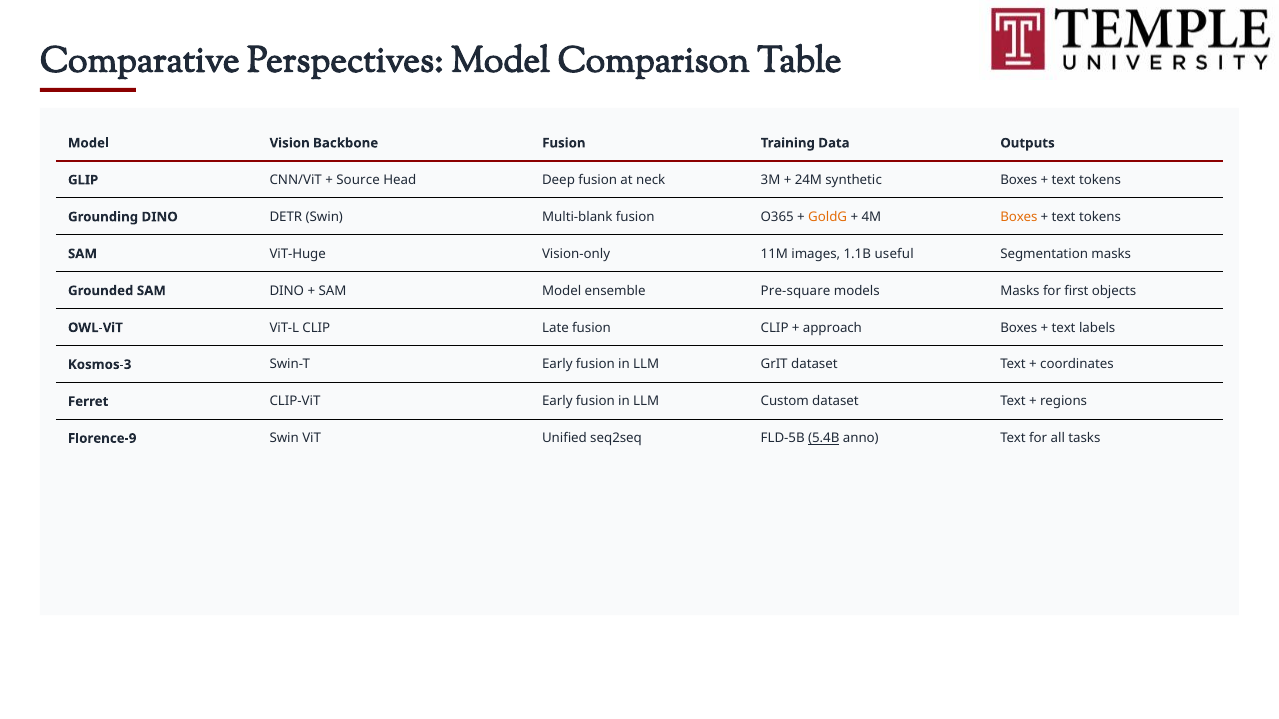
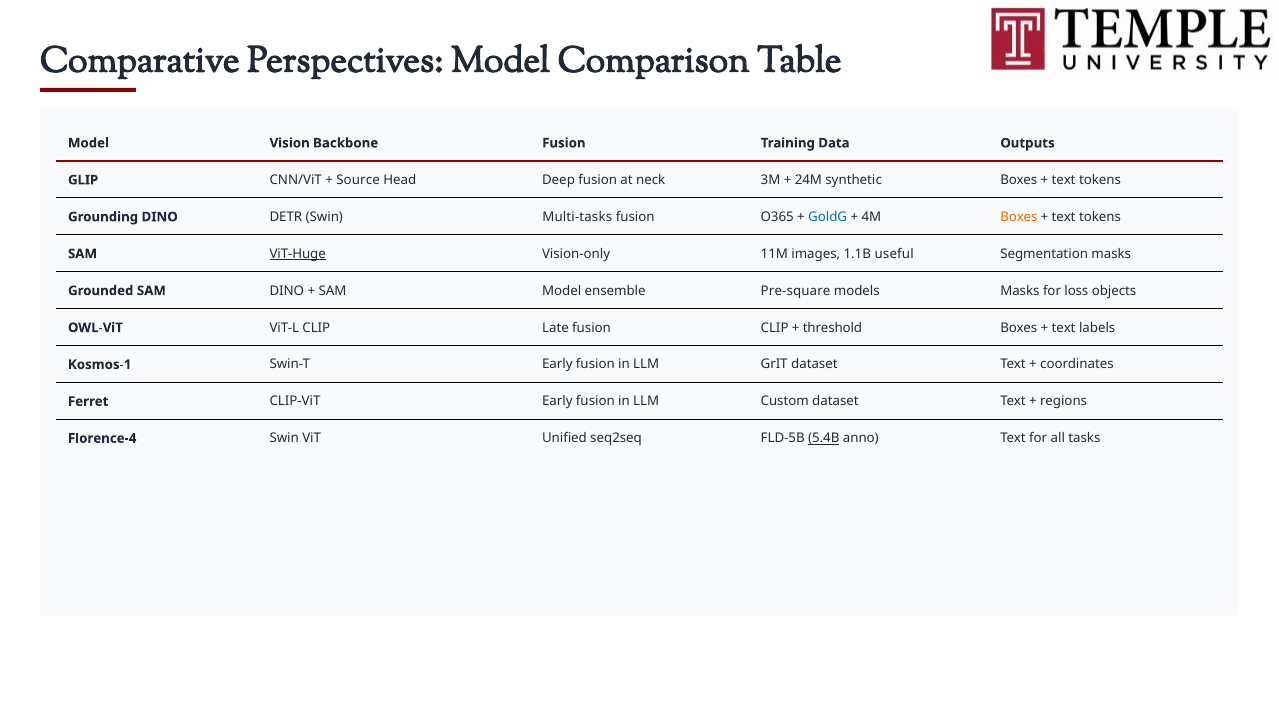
Multi-blank: Multi-blank -> Multi-tasks
GoldG colour: orange -> blue
ViT-Huge underline: none -> present
first: first -> loss
approach: approach -> threshold
Kosmos-3: Kosmos-3 -> Kosmos-1
Florence-9: Florence-9 -> Florence-4
